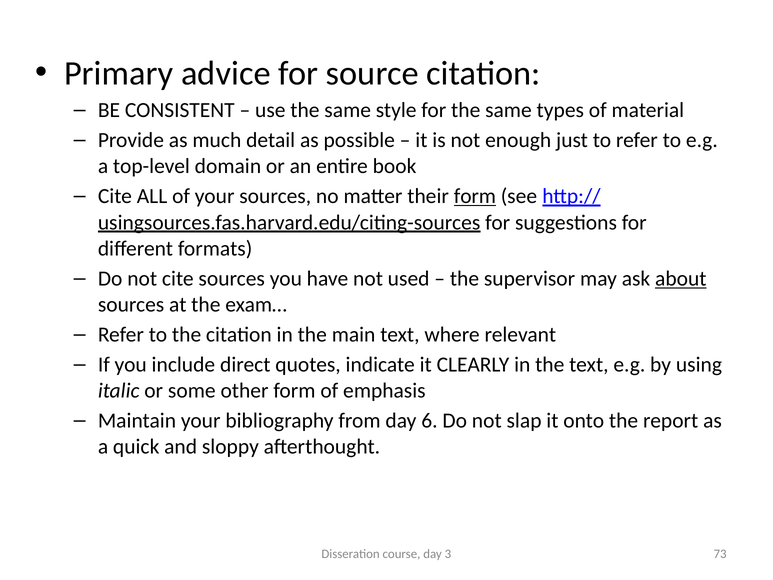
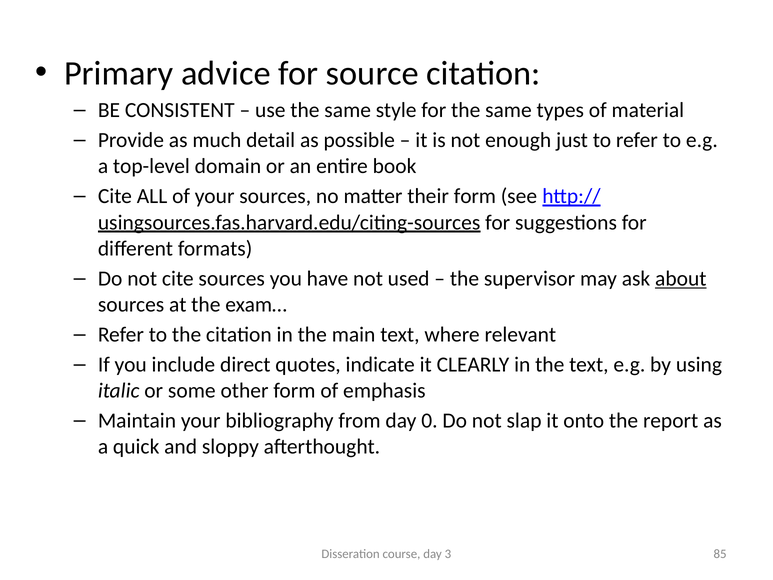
form at (475, 196) underline: present -> none
6: 6 -> 0
73: 73 -> 85
